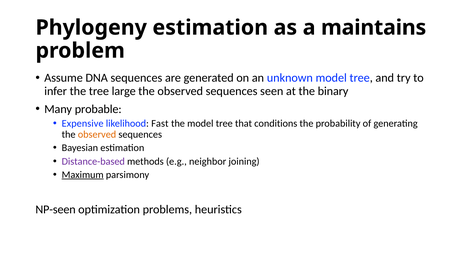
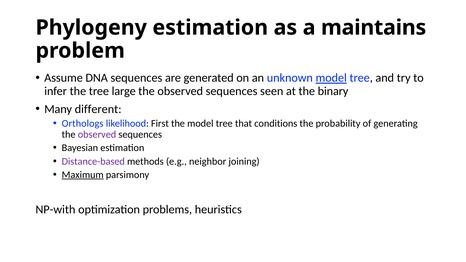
model at (331, 78) underline: none -> present
probable: probable -> different
Expensive: Expensive -> Orthologs
Fast: Fast -> First
observed at (97, 135) colour: orange -> purple
NP-seen: NP-seen -> NP-with
